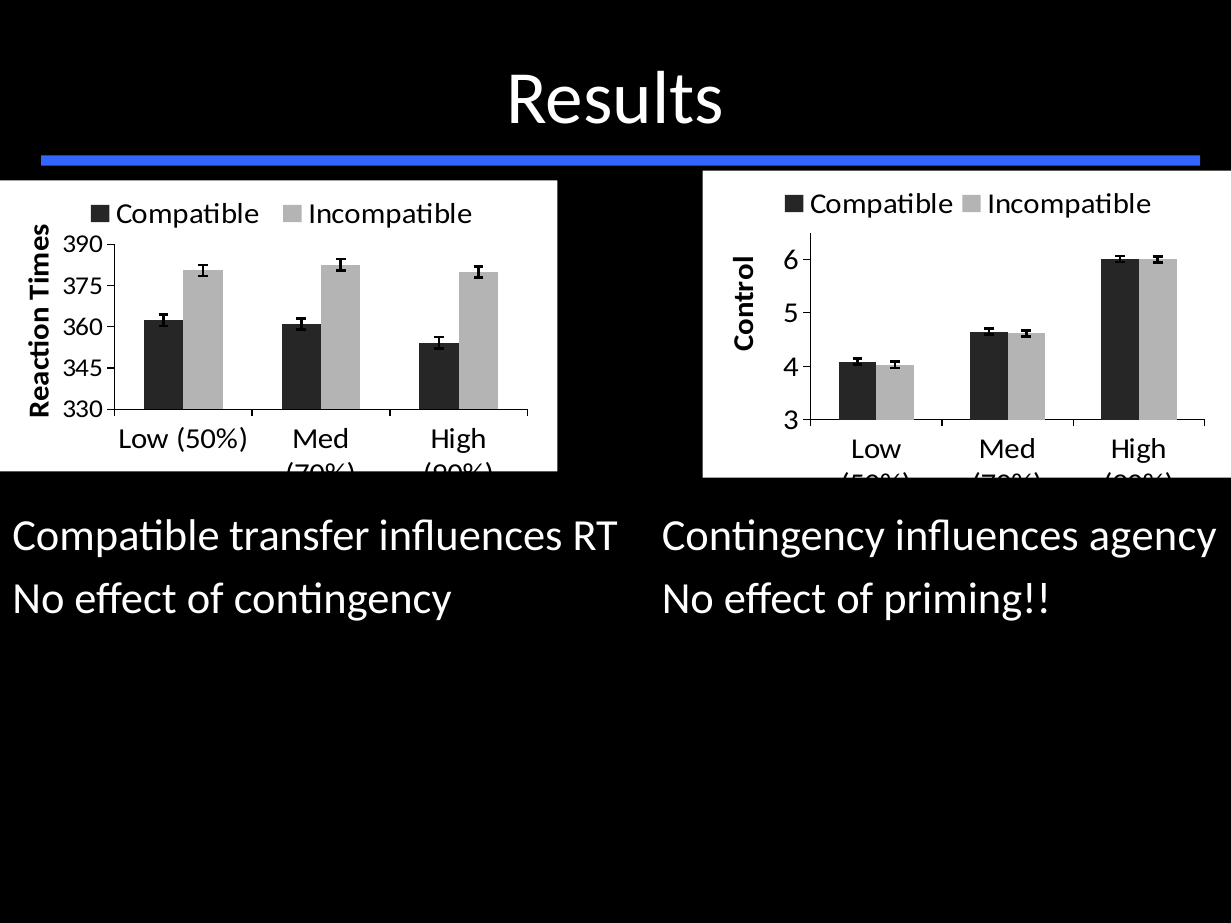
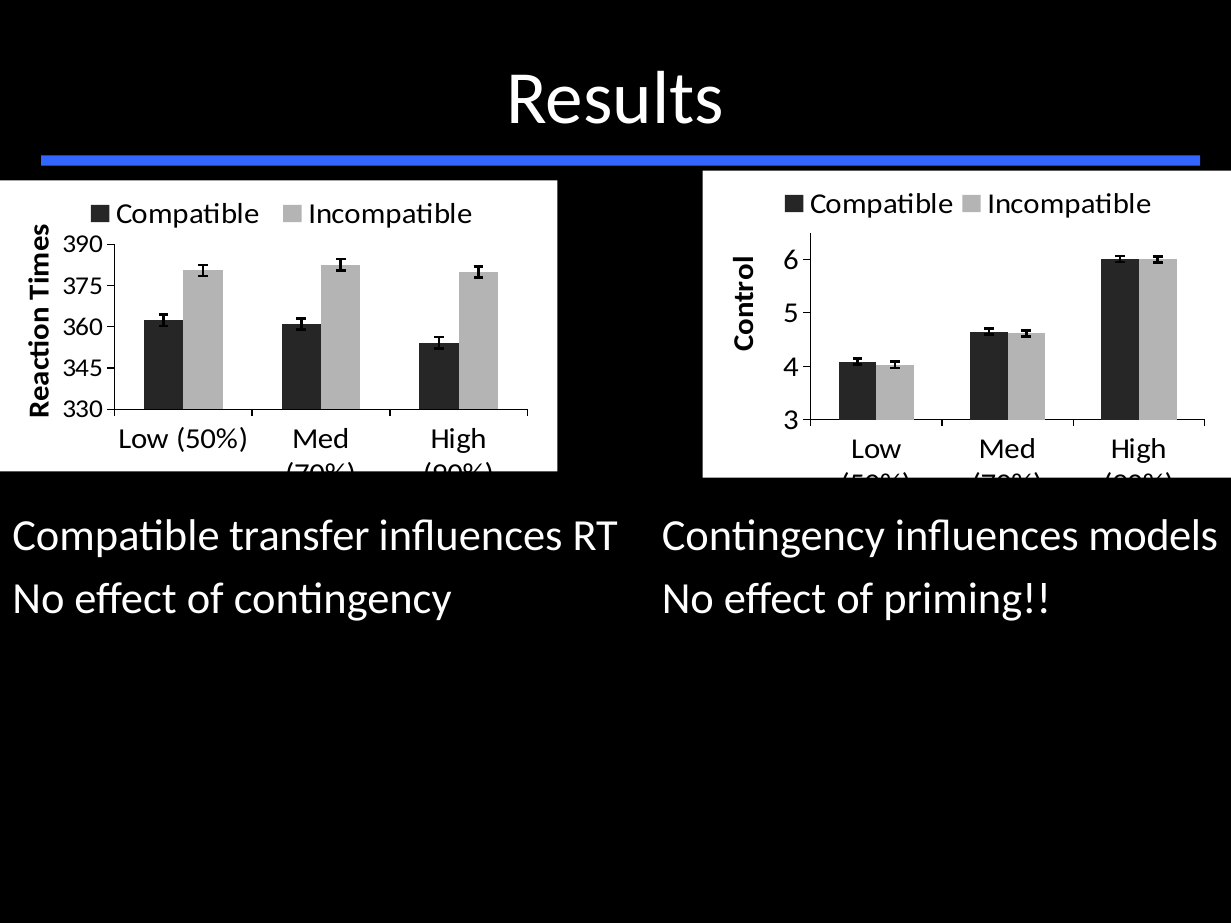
agency: agency -> models
